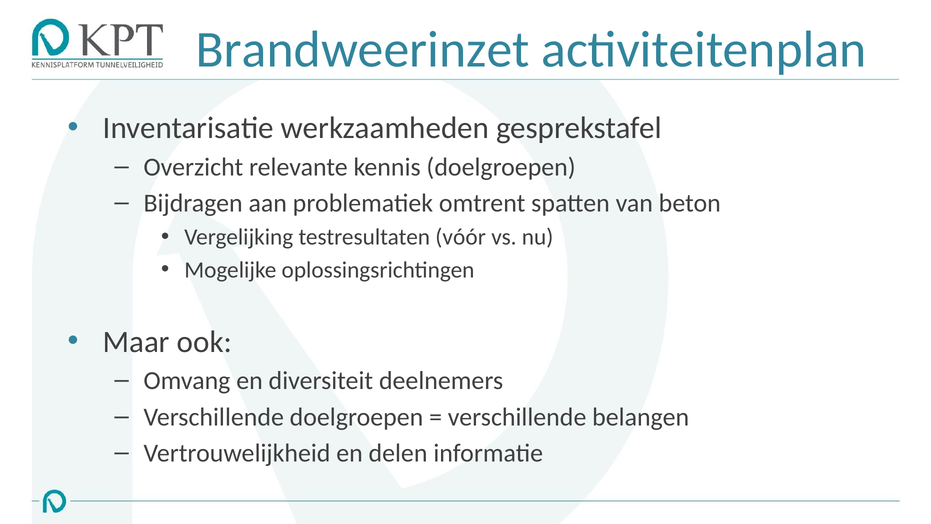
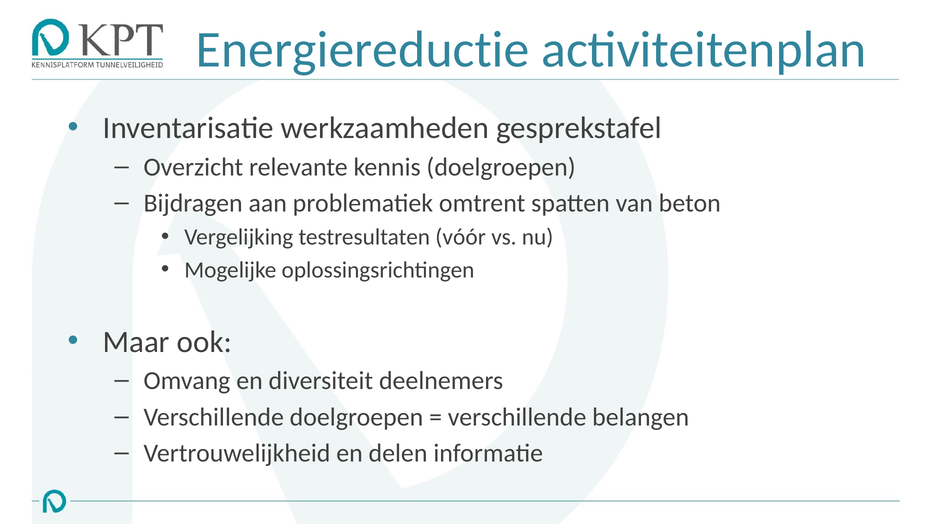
Brandweerinzet: Brandweerinzet -> Energiereductie
